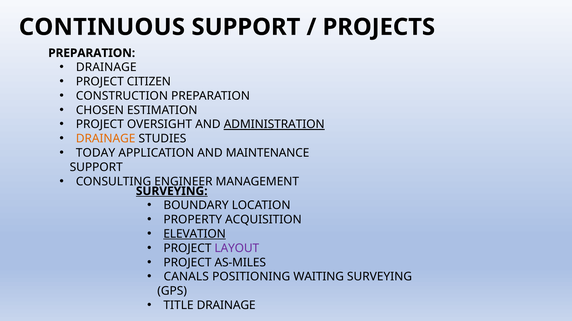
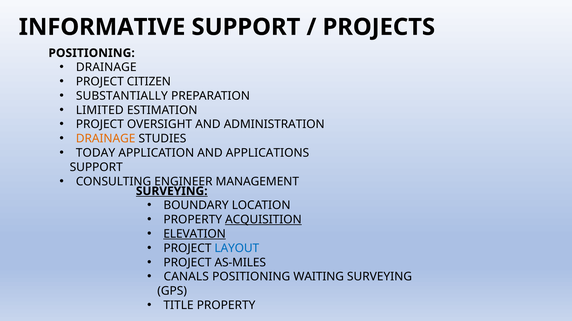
CONTINUOUS: CONTINUOUS -> INFORMATIVE
PREPARATION at (92, 53): PREPARATION -> POSITIONING
CONSTRUCTION: CONSTRUCTION -> SUBSTANTIALLY
CHOSEN: CHOSEN -> LIMITED
ADMINISTRATION underline: present -> none
MAINTENANCE: MAINTENANCE -> APPLICATIONS
ACQUISITION underline: none -> present
LAYOUT colour: purple -> blue
TITLE DRAINAGE: DRAINAGE -> PROPERTY
